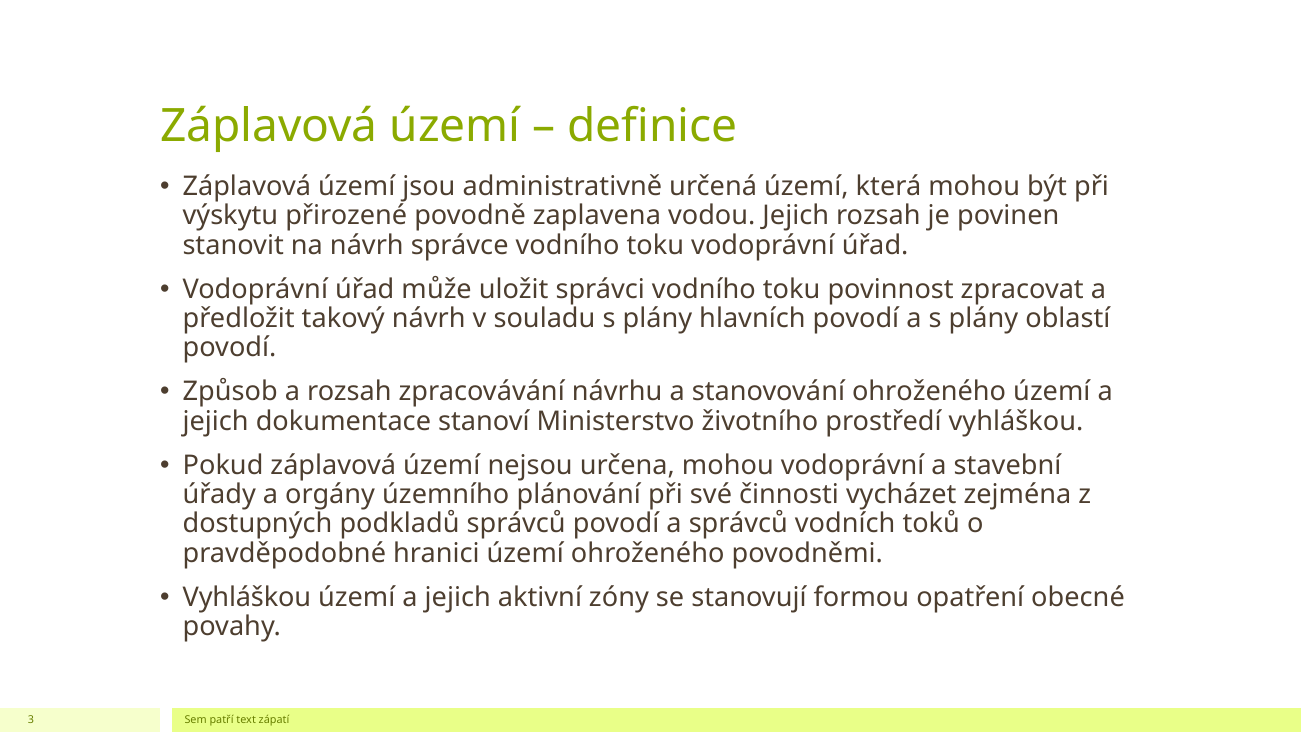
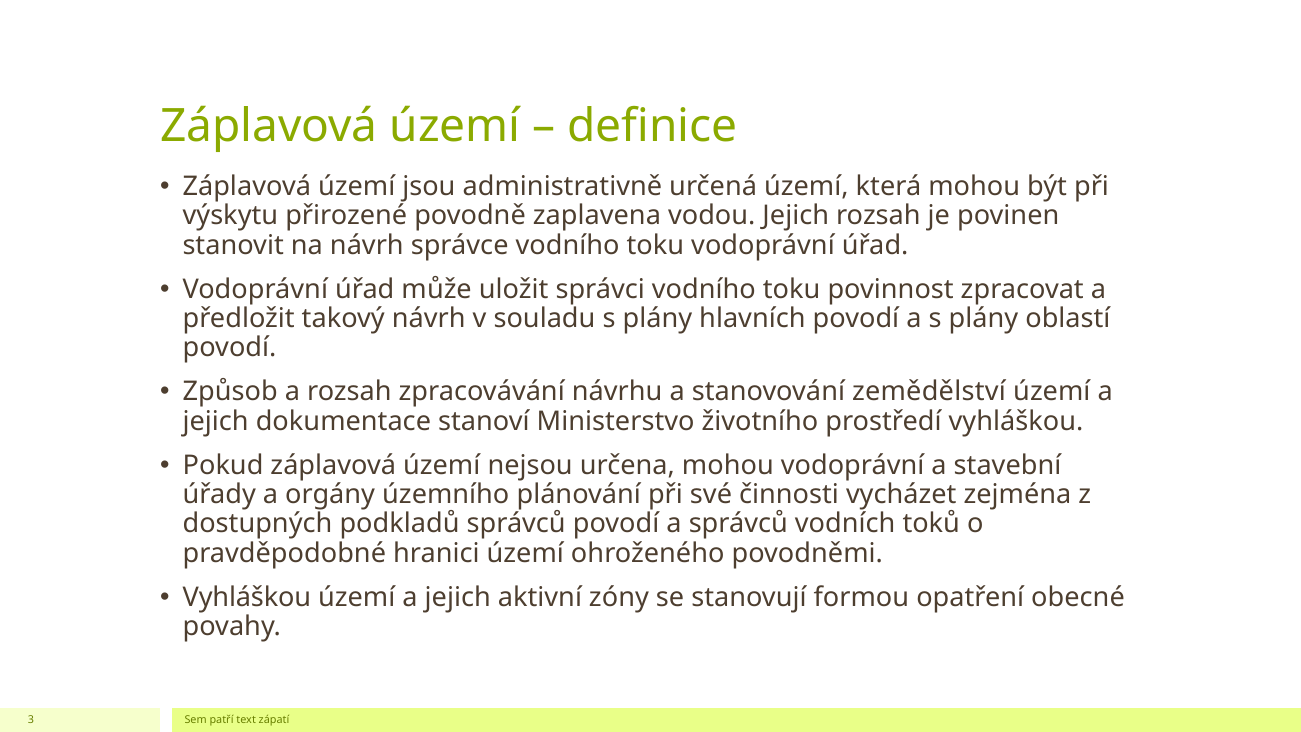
stanovování ohroženého: ohroženého -> zemědělství
